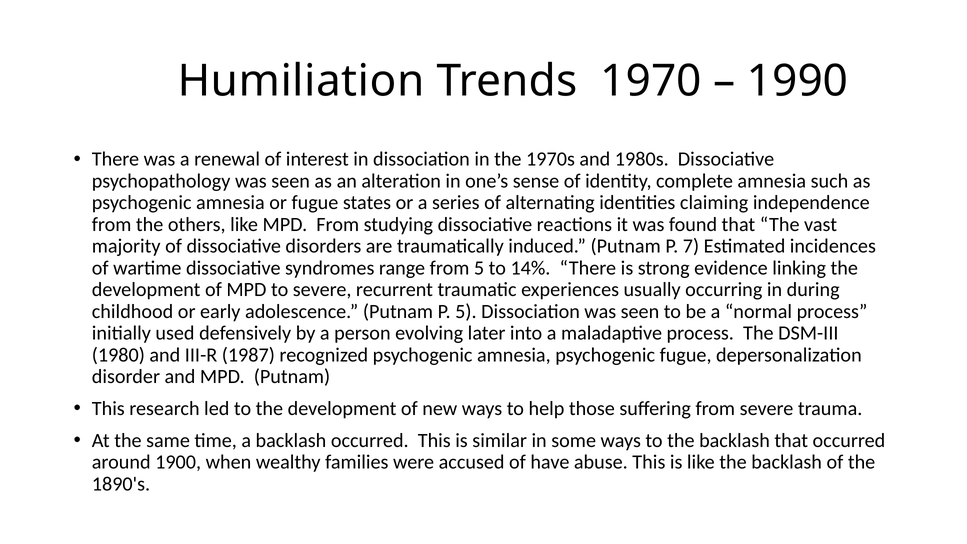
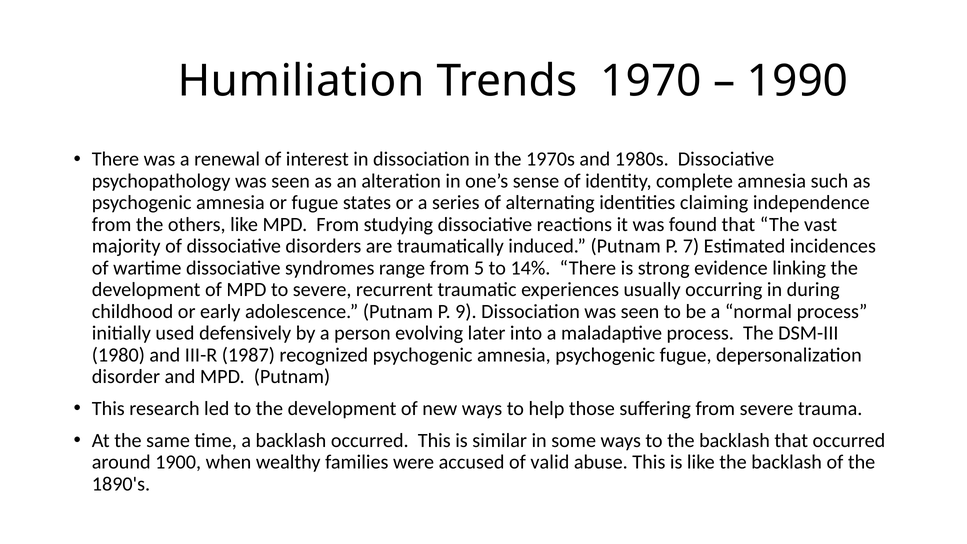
P 5: 5 -> 9
have: have -> valid
